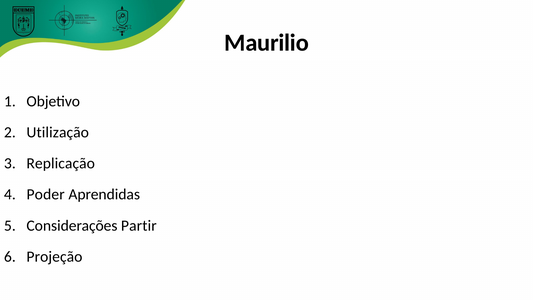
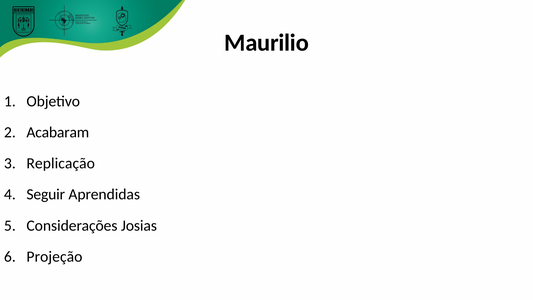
Utilização: Utilização -> Acabaram
Poder: Poder -> Seguir
Partir: Partir -> Josias
